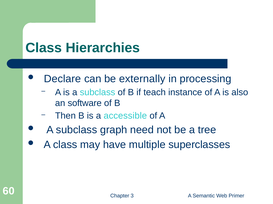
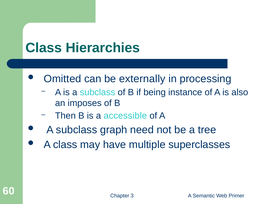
Declare: Declare -> Omitted
teach: teach -> being
software: software -> imposes
